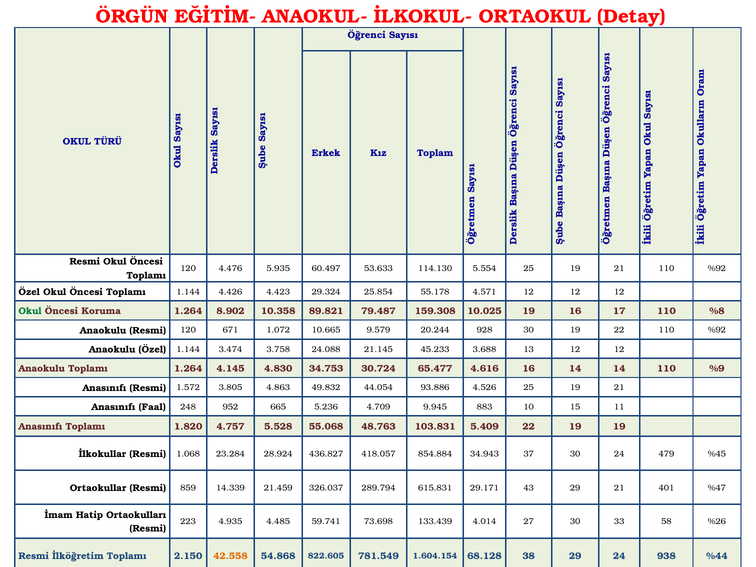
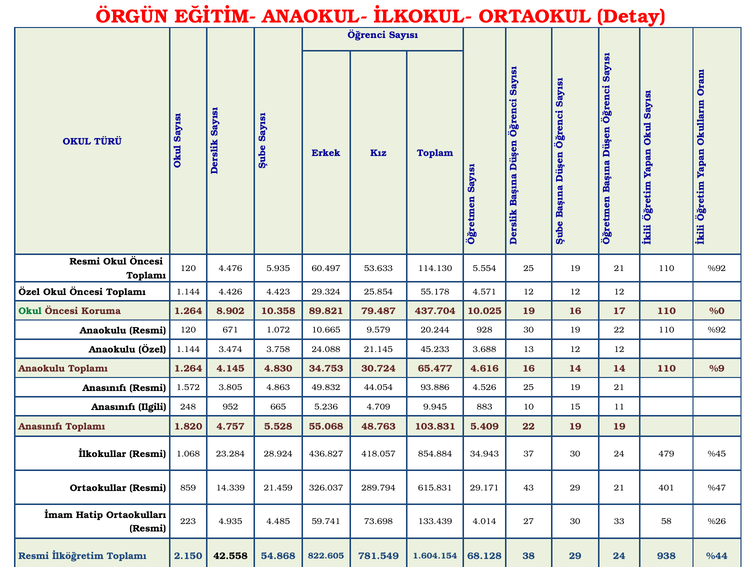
159.308: 159.308 -> 437.704
%8: %8 -> %0
Faal: Faal -> Ilgili
42.558 colour: orange -> black
